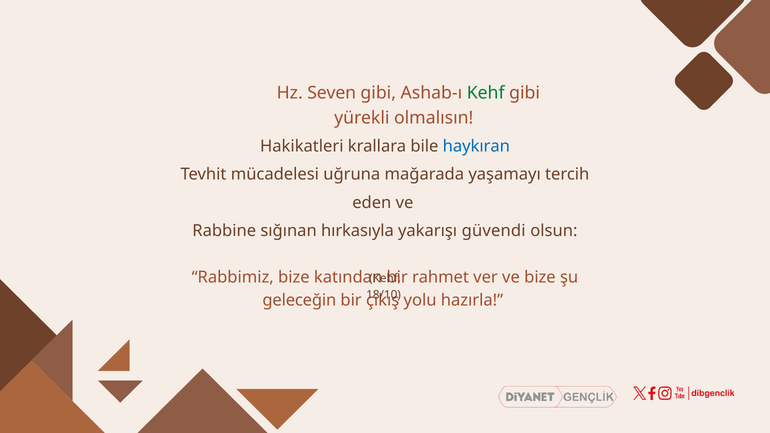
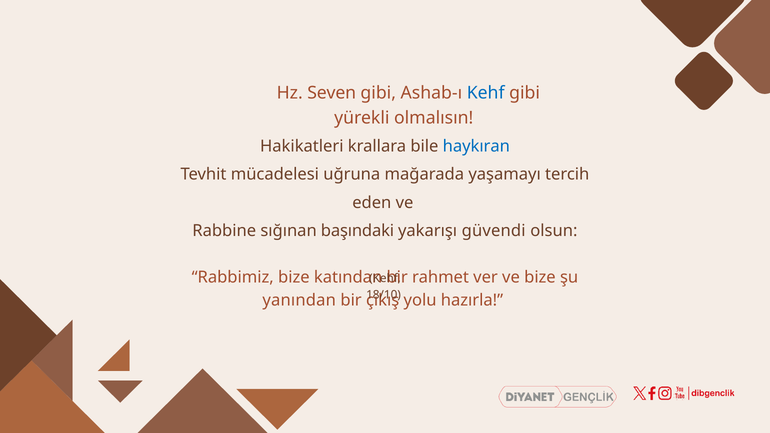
Kehf at (486, 93) colour: green -> blue
hırkasıyla: hırkasıyla -> başındaki
geleceğin: geleceğin -> yanından
